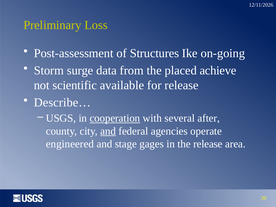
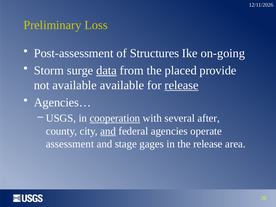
data underline: none -> present
achieve: achieve -> provide
not scientific: scientific -> available
release at (182, 85) underline: none -> present
Describe…: Describe… -> Agencies…
engineered: engineered -> assessment
